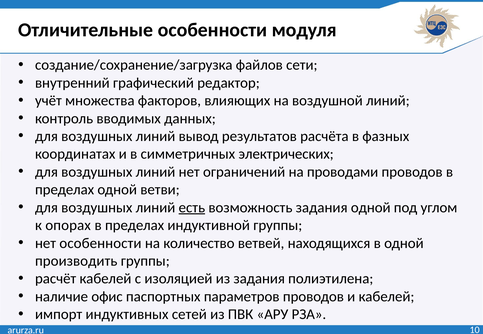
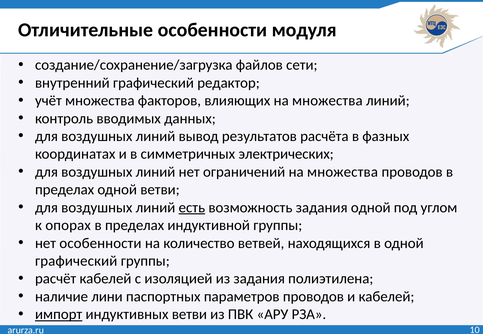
влияющих на воздушной: воздушной -> множества
ограничений на проводами: проводами -> множества
производить at (76, 261): производить -> графический
офис: офис -> лини
импорт underline: none -> present
индуктивных сетей: сетей -> ветви
